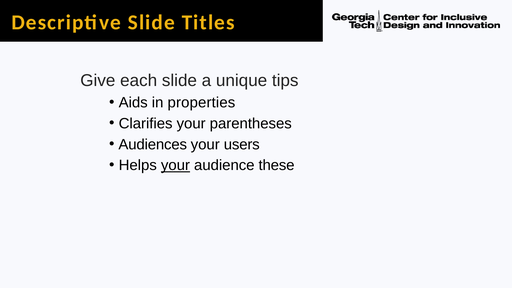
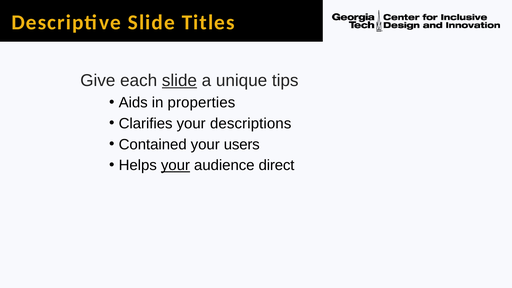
slide at (179, 81) underline: none -> present
parentheses: parentheses -> descriptions
Audiences: Audiences -> Contained
these: these -> direct
